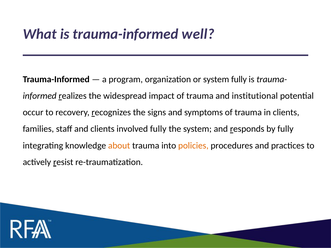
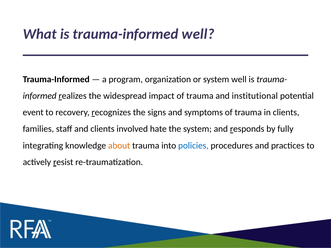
system fully: fully -> well
occur: occur -> event
involved fully: fully -> hate
policies colour: orange -> blue
